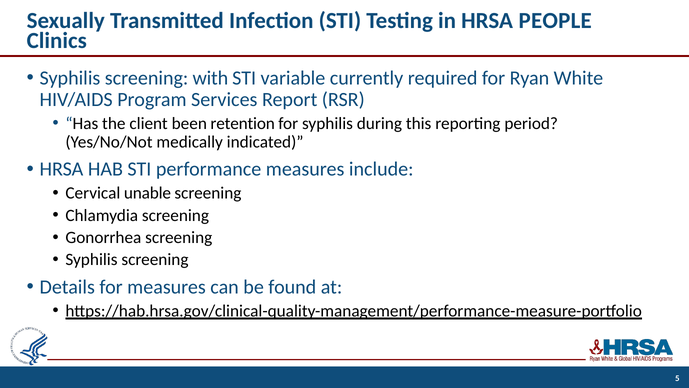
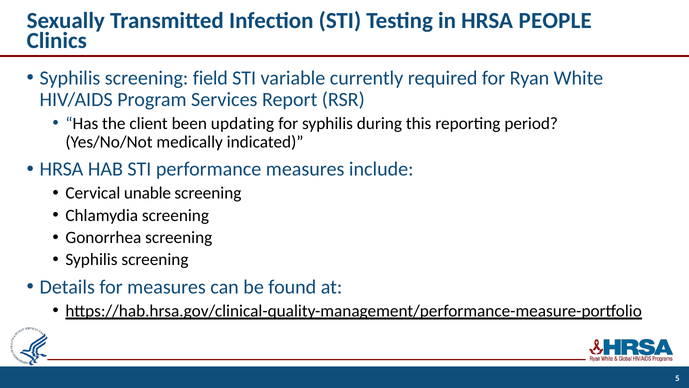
with: with -> field
retention: retention -> updating
